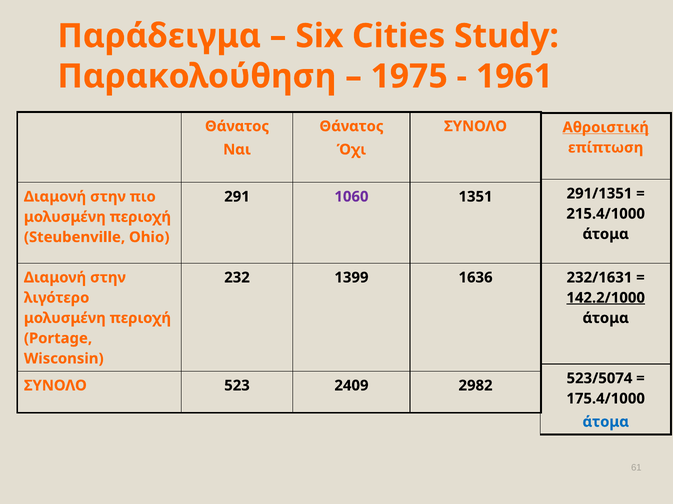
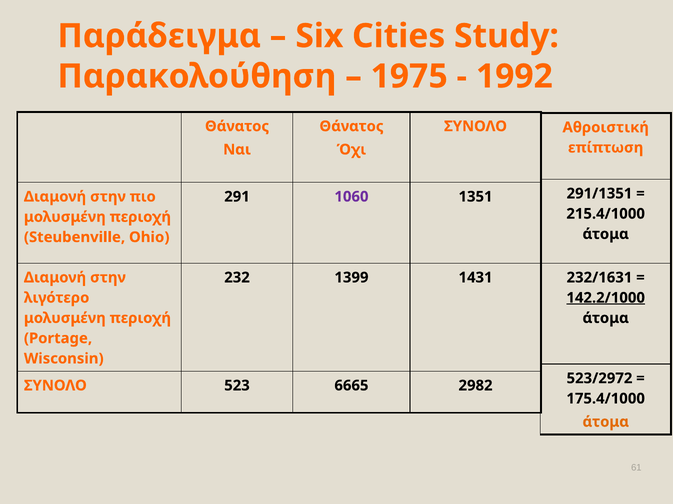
1961: 1961 -> 1992
Αθροιστική underline: present -> none
1636: 1636 -> 1431
523/5074: 523/5074 -> 523/2972
2409: 2409 -> 6665
άτομα at (606, 422) colour: blue -> orange
